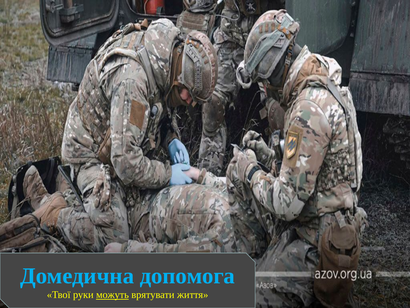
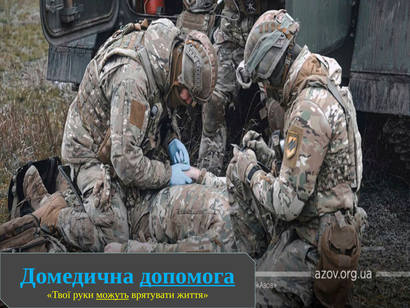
допомога underline: none -> present
